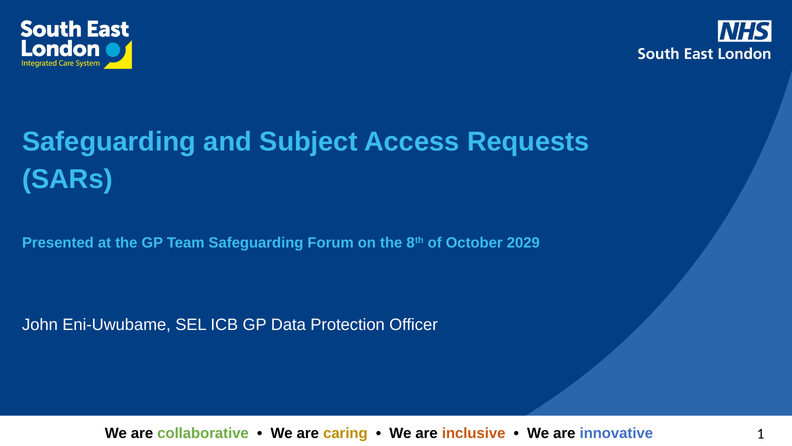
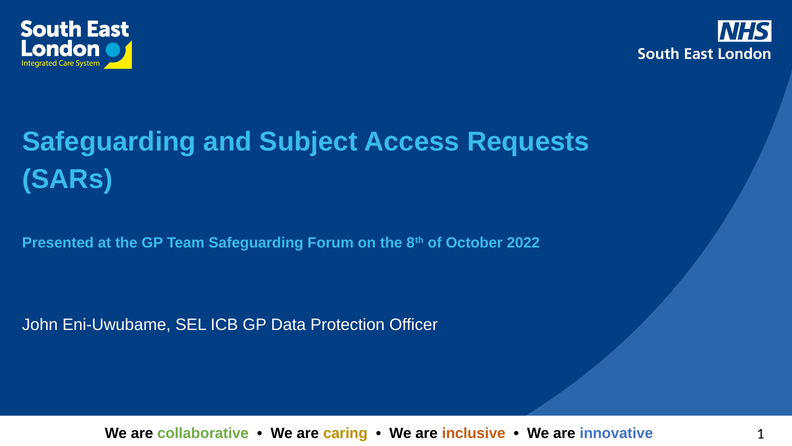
2029: 2029 -> 2022
